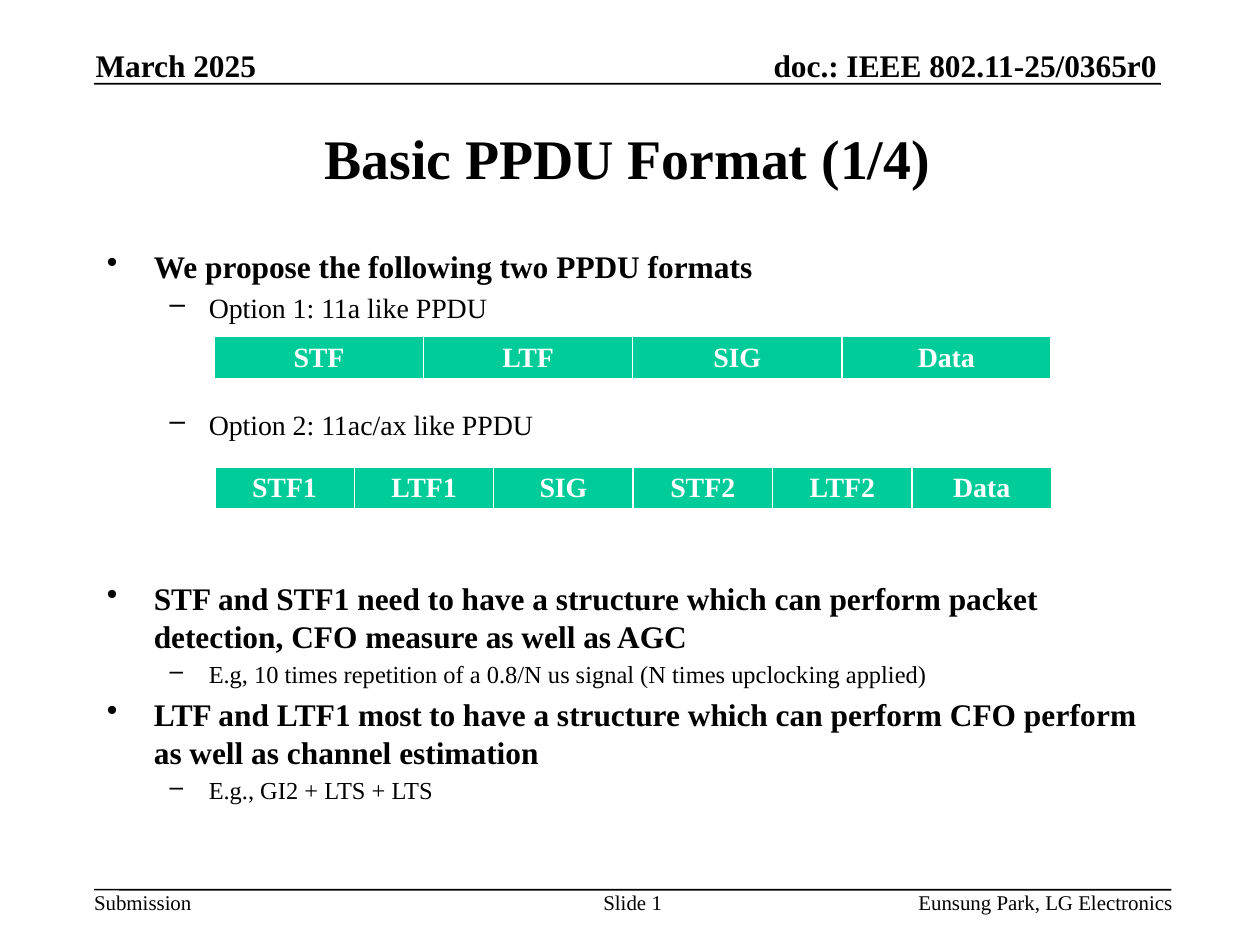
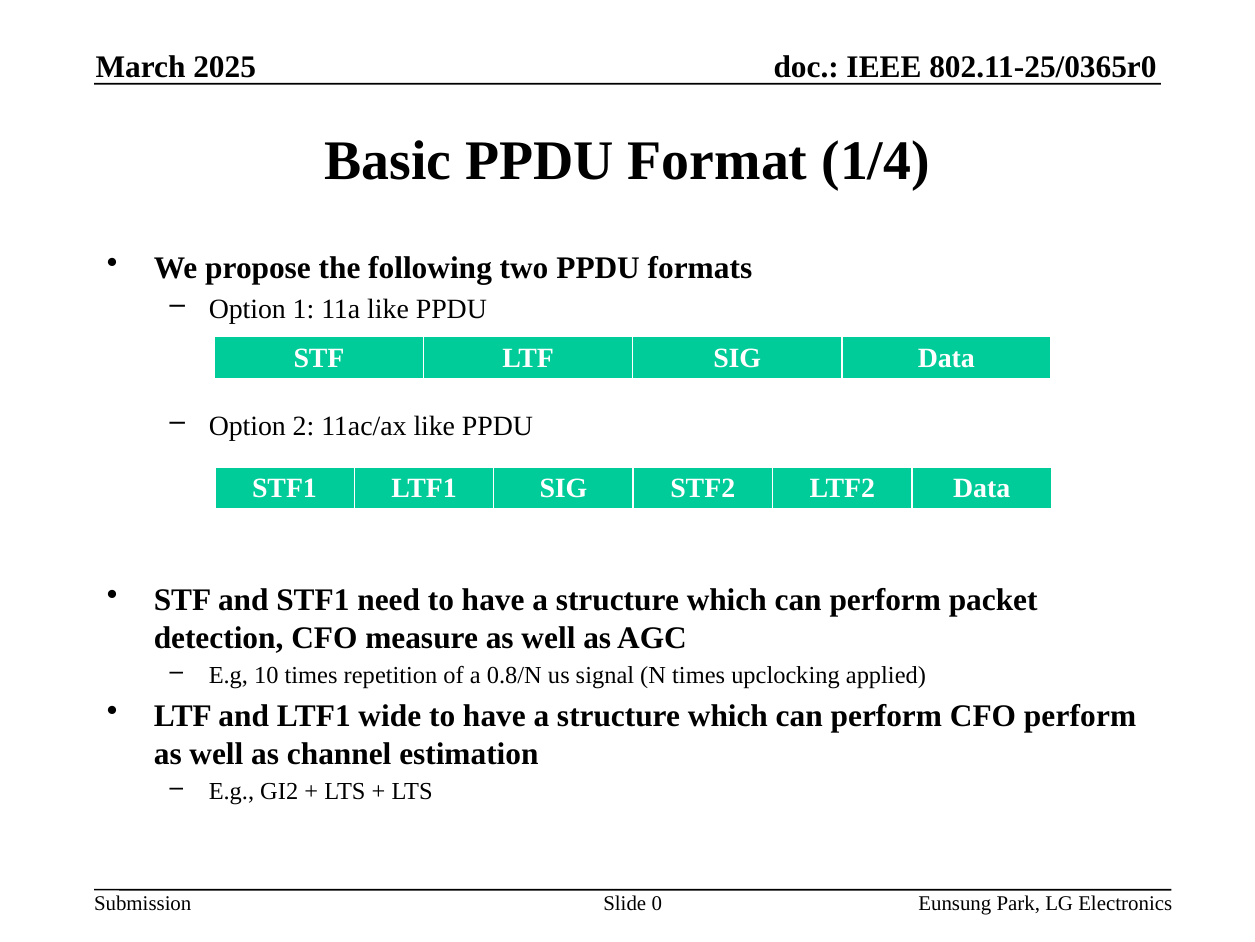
most: most -> wide
Slide 1: 1 -> 0
